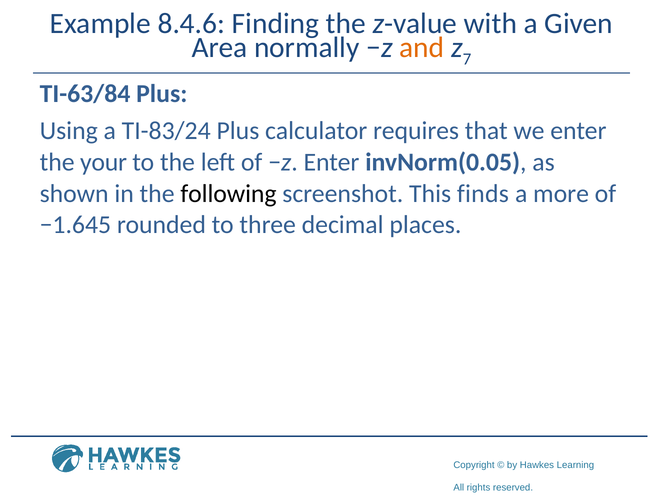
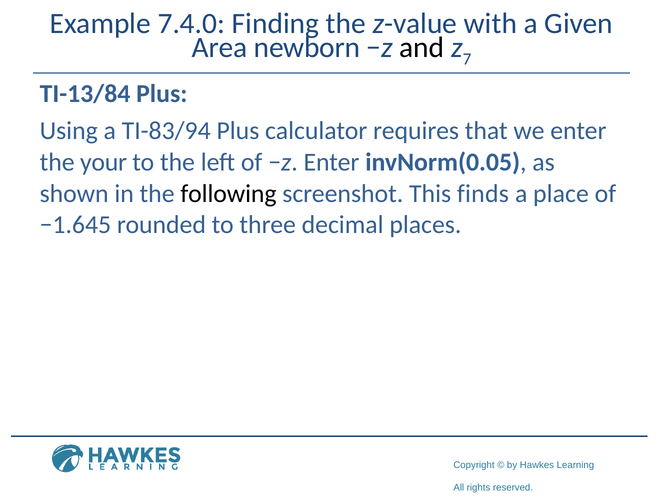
8.4.6: 8.4.6 -> 7.4.0
normally: normally -> newborn
and colour: orange -> black
TI-63/84: TI-63/84 -> TI-13/84
TI-83/24: TI-83/24 -> TI-83/94
more: more -> place
